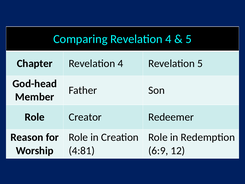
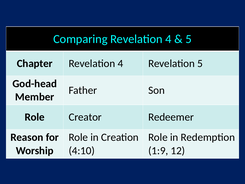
4:81: 4:81 -> 4:10
6:9: 6:9 -> 1:9
